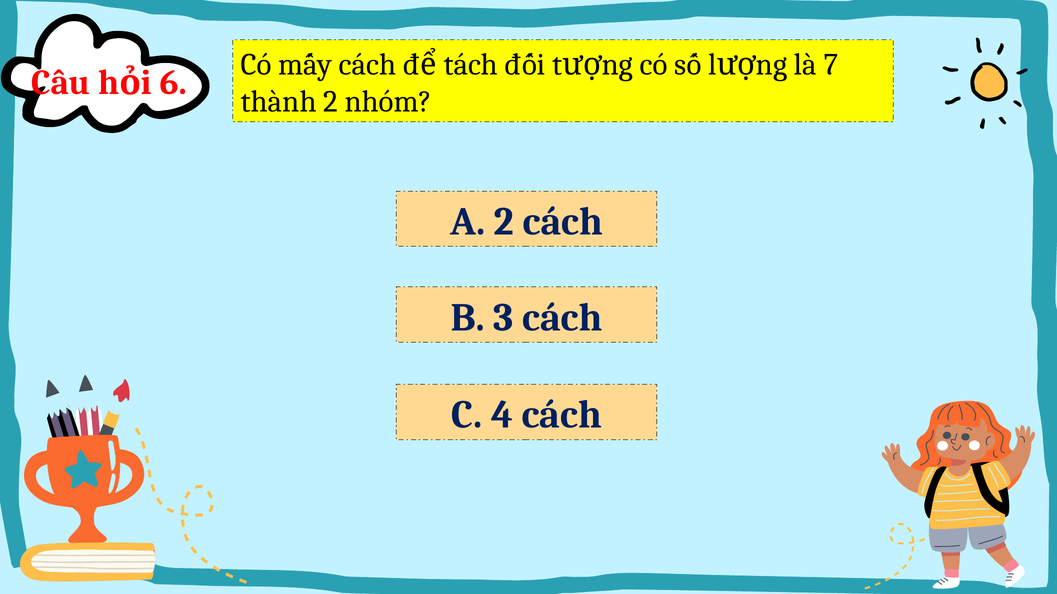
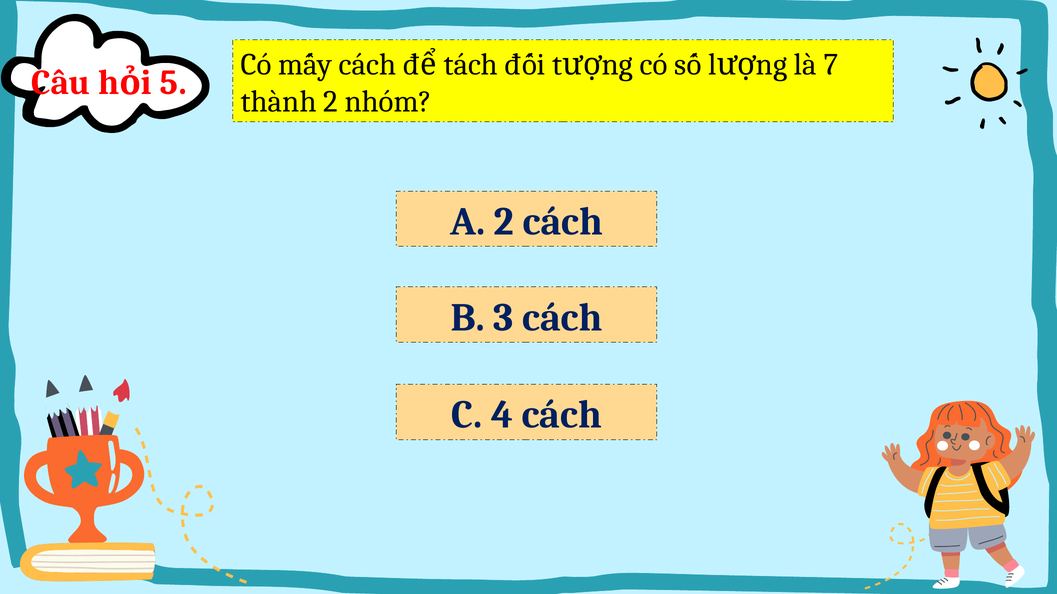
6: 6 -> 5
